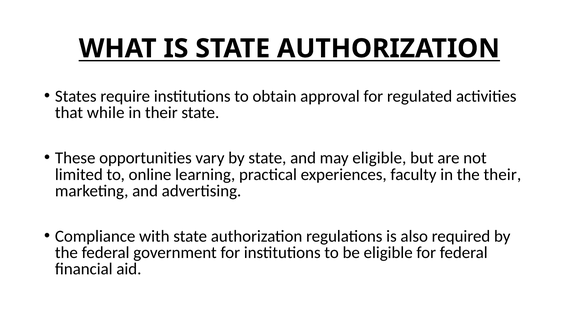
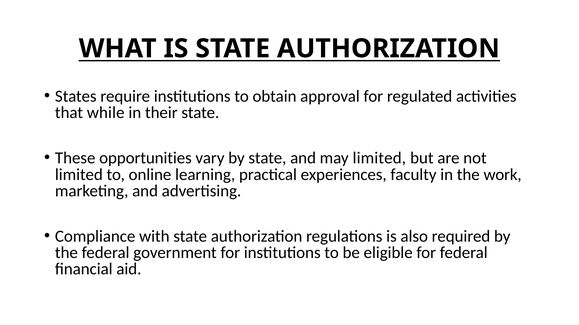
may eligible: eligible -> limited
the their: their -> work
